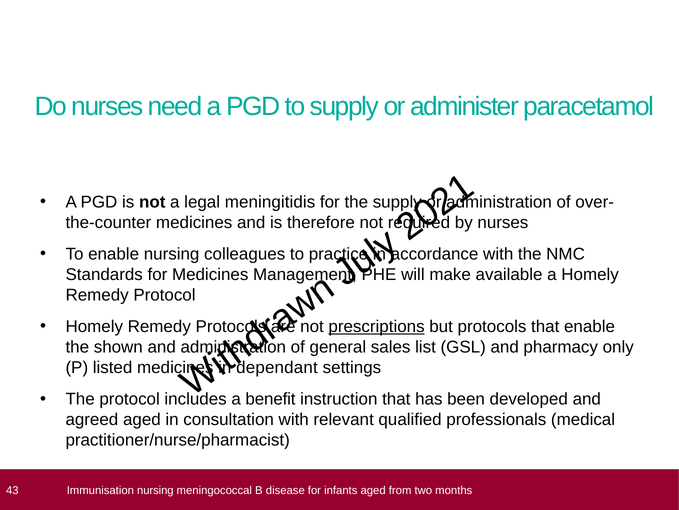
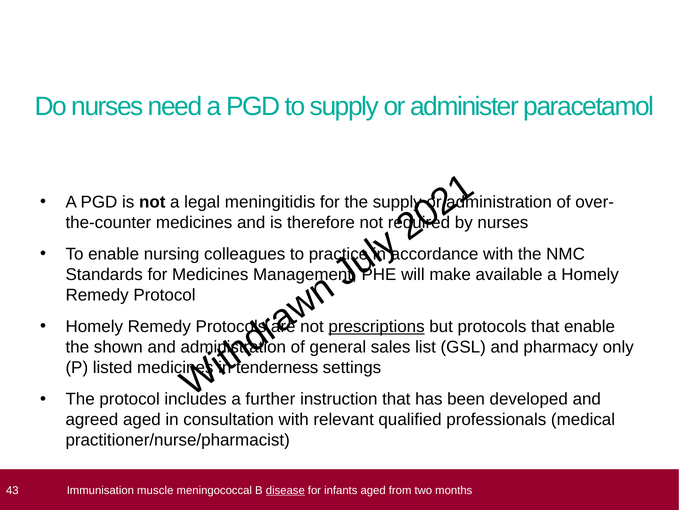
dependant: dependant -> tenderness
benefit: benefit -> further
Immunisation nursing: nursing -> muscle
disease underline: none -> present
